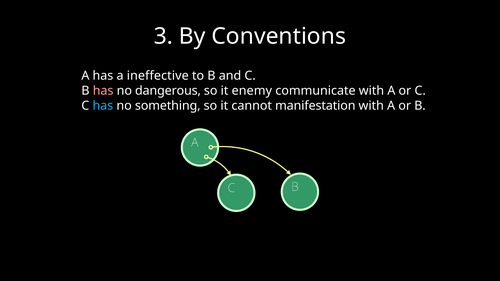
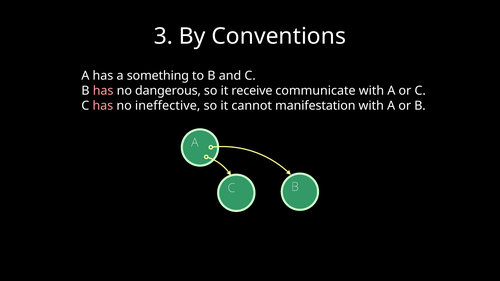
ineffective: ineffective -> something
enemy: enemy -> receive
has at (103, 106) colour: light blue -> pink
something: something -> ineffective
